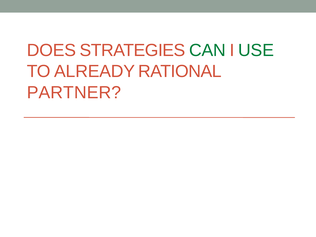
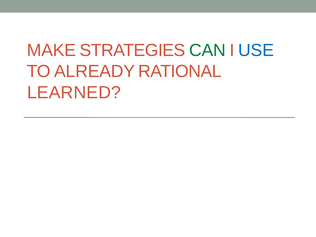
DOES: DOES -> MAKE
USE colour: green -> blue
PARTNER: PARTNER -> LEARNED
